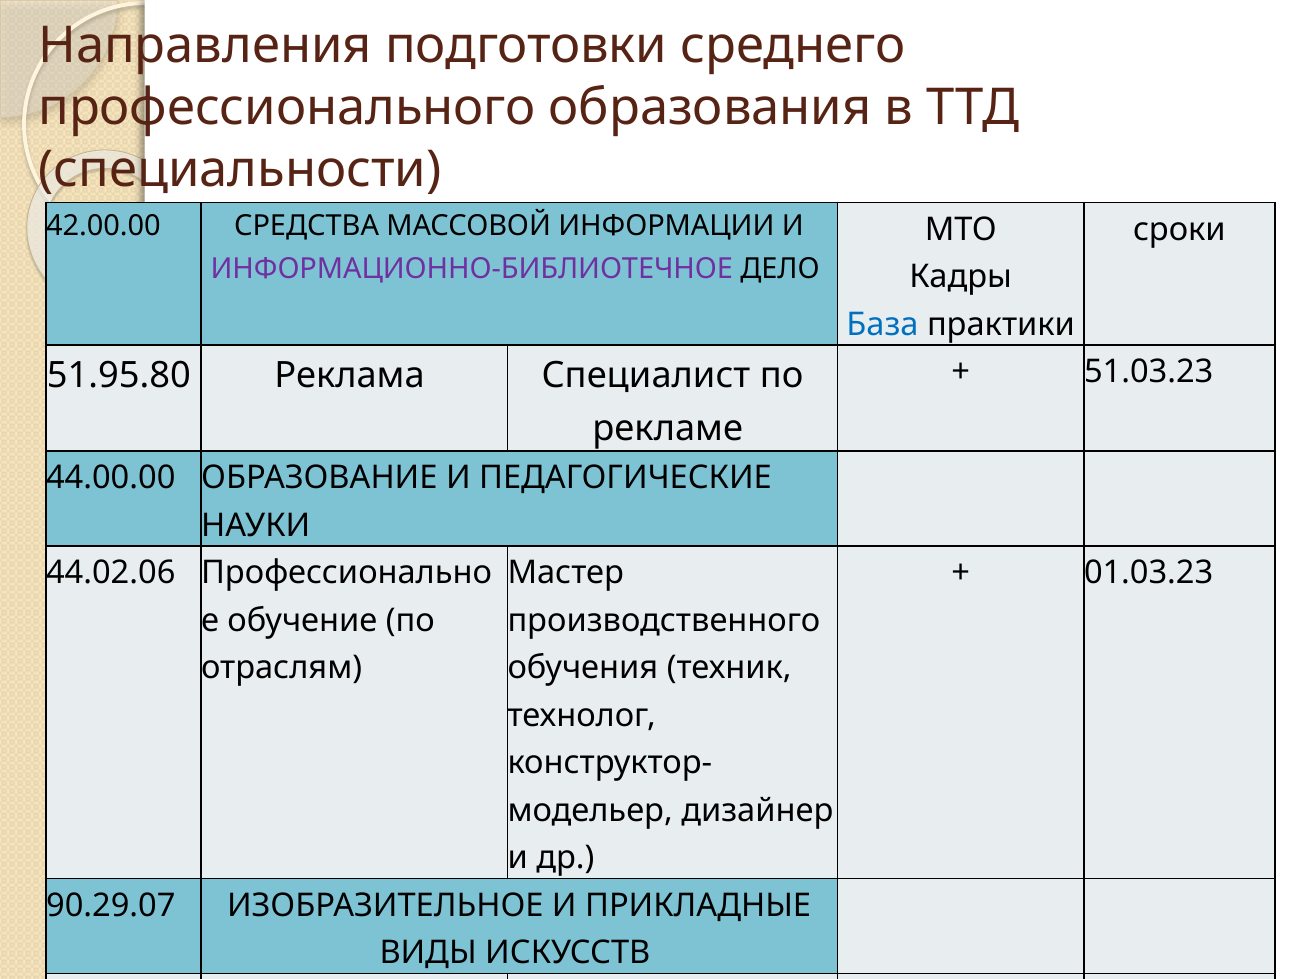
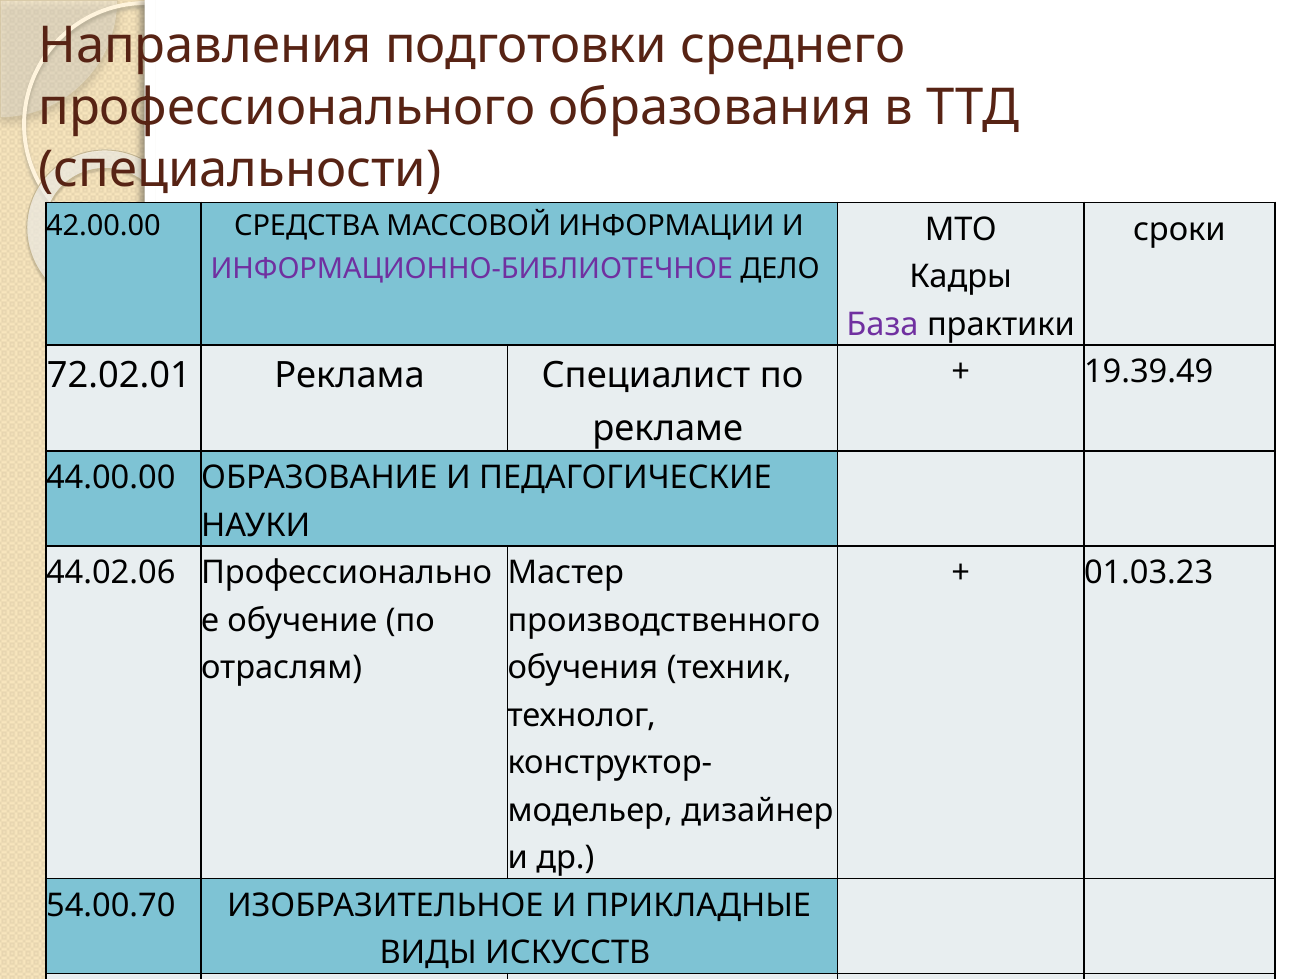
База colour: blue -> purple
51.03.23: 51.03.23 -> 19.39.49
51.95.80: 51.95.80 -> 72.02.01
90.29.07: 90.29.07 -> 54.00.70
